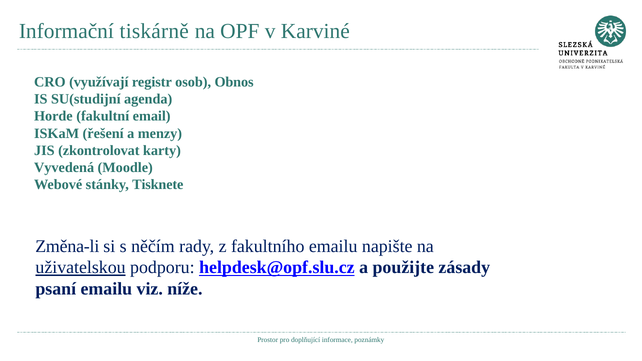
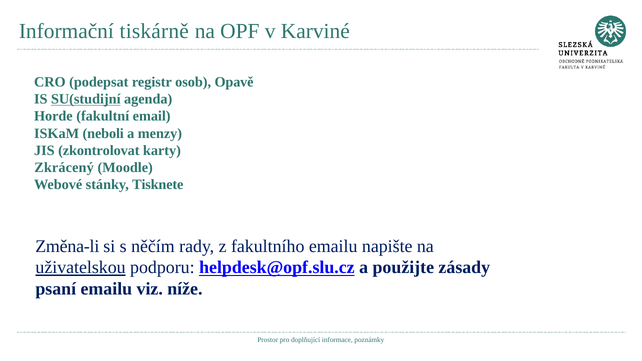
využívají: využívají -> podepsat
Obnos: Obnos -> Opavě
SU(studijní underline: none -> present
řešení: řešení -> neboli
Vyvedená: Vyvedená -> Zkrácený
